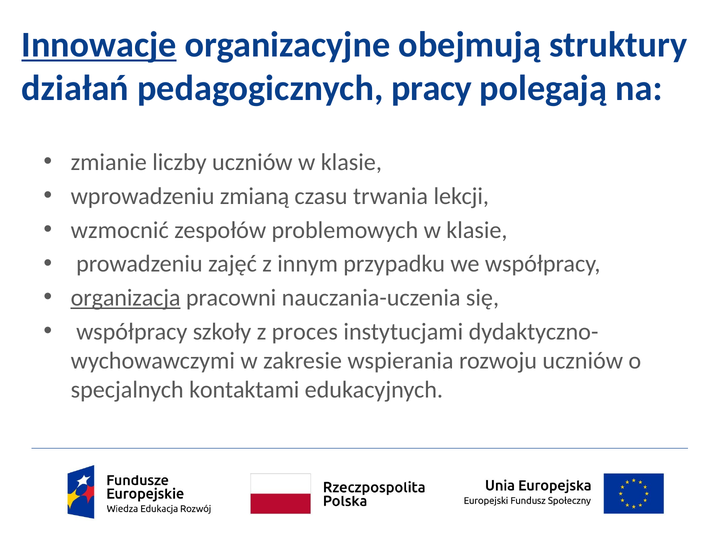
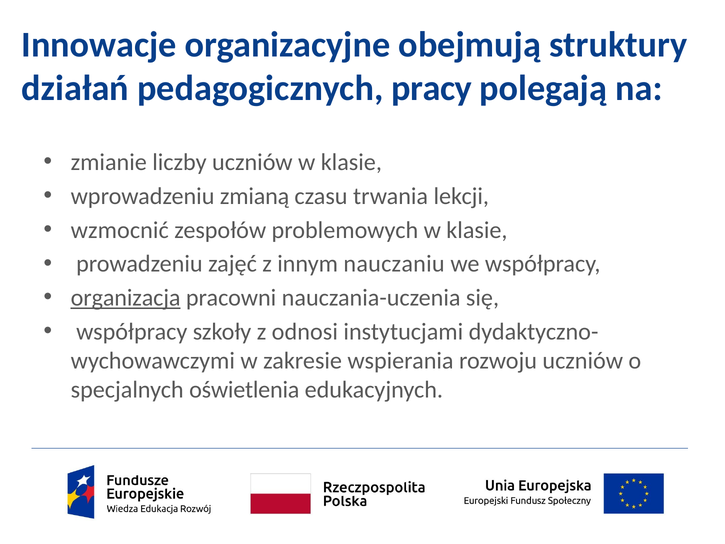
Innowacje underline: present -> none
przypadku: przypadku -> nauczaniu
proces: proces -> odnosi
kontaktami: kontaktami -> oświetlenia
